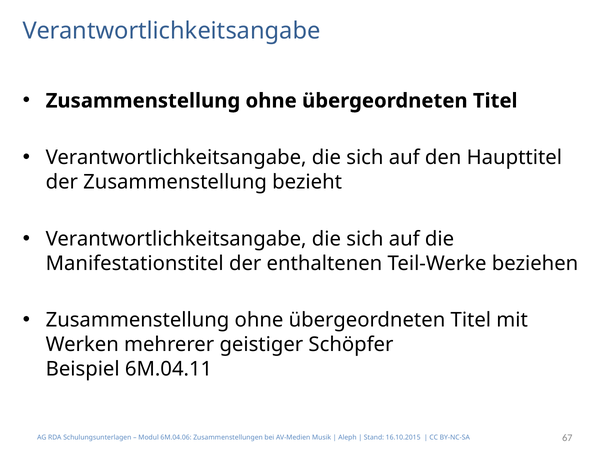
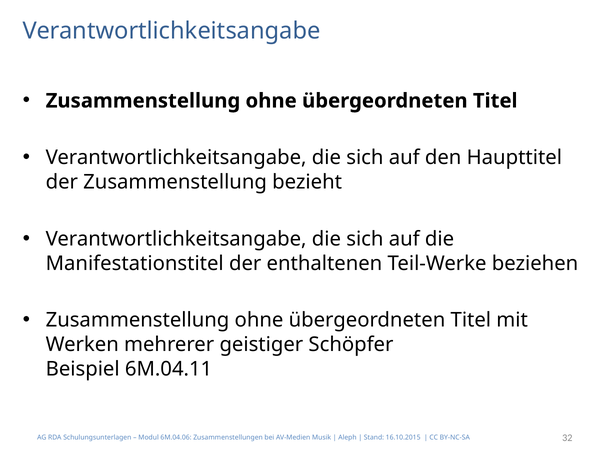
67: 67 -> 32
